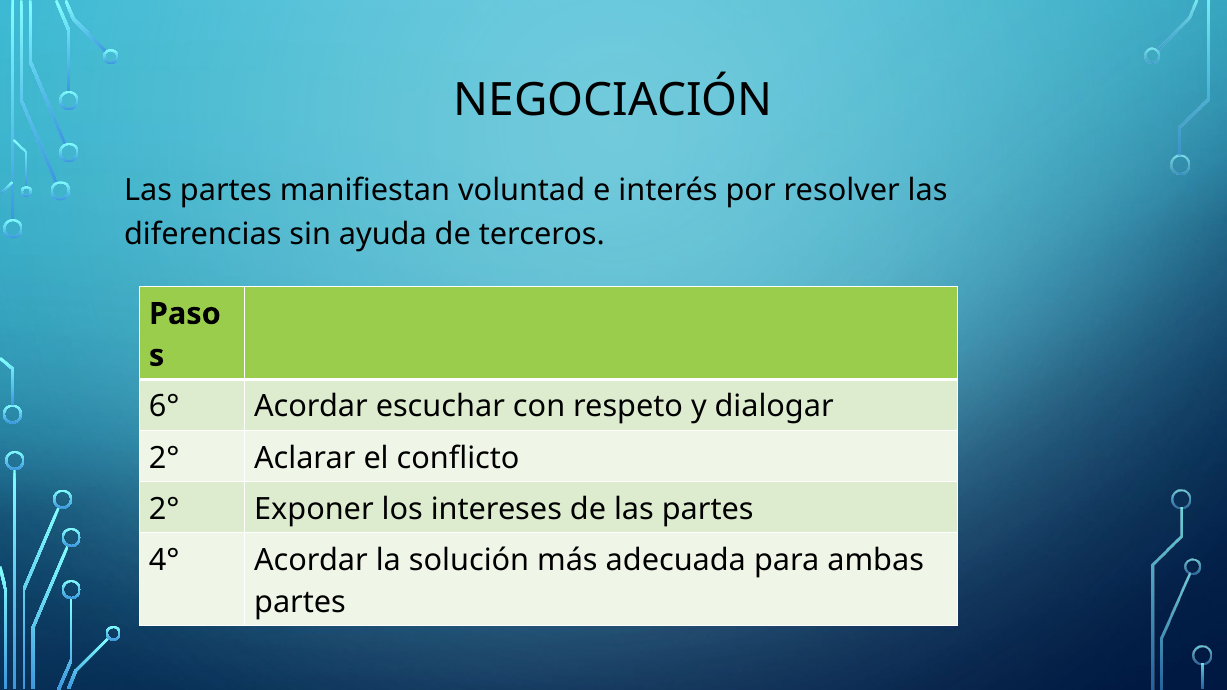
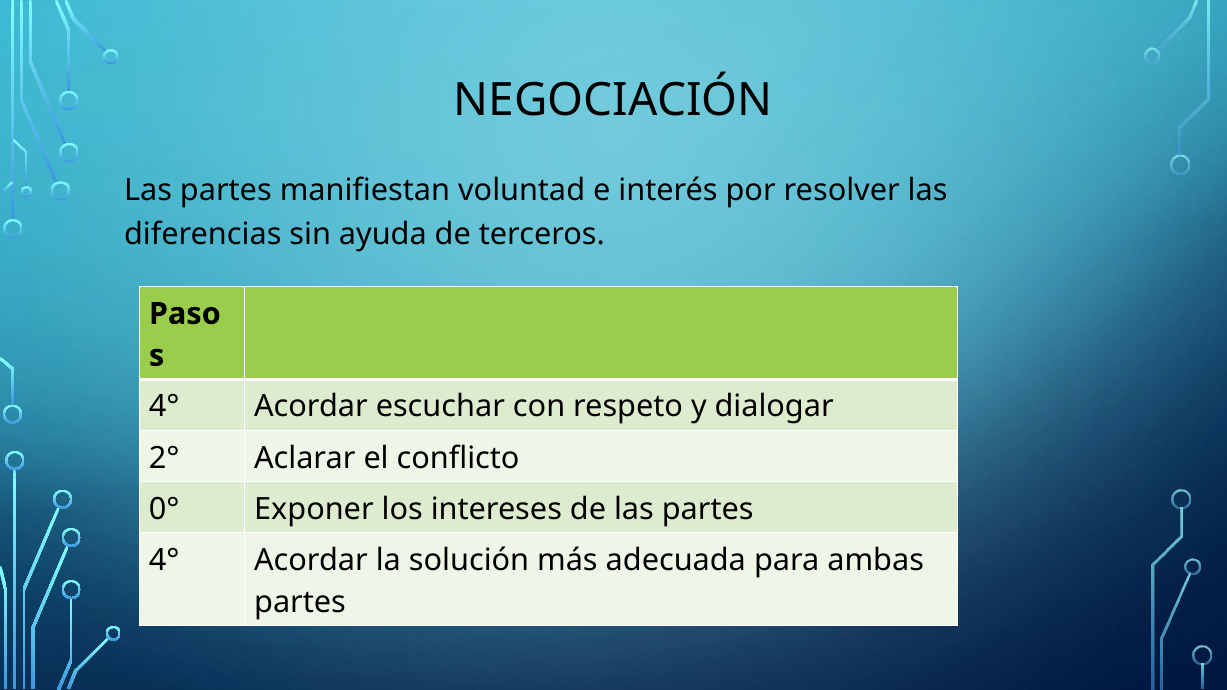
6° at (164, 407): 6° -> 4°
2° at (164, 509): 2° -> 0°
